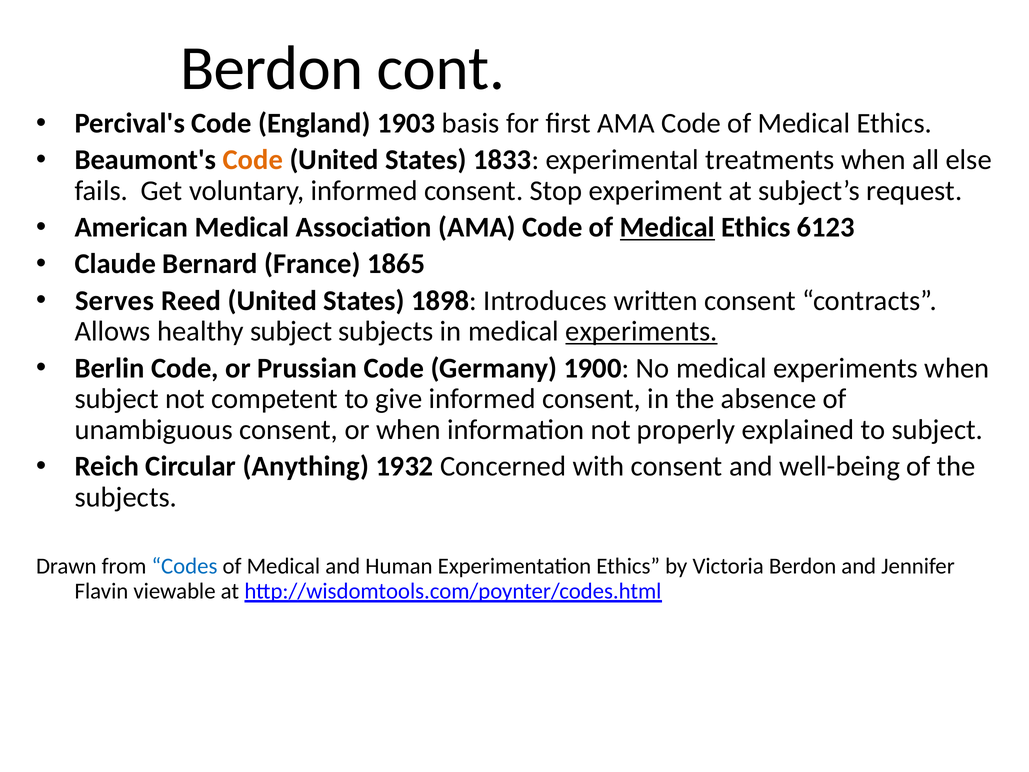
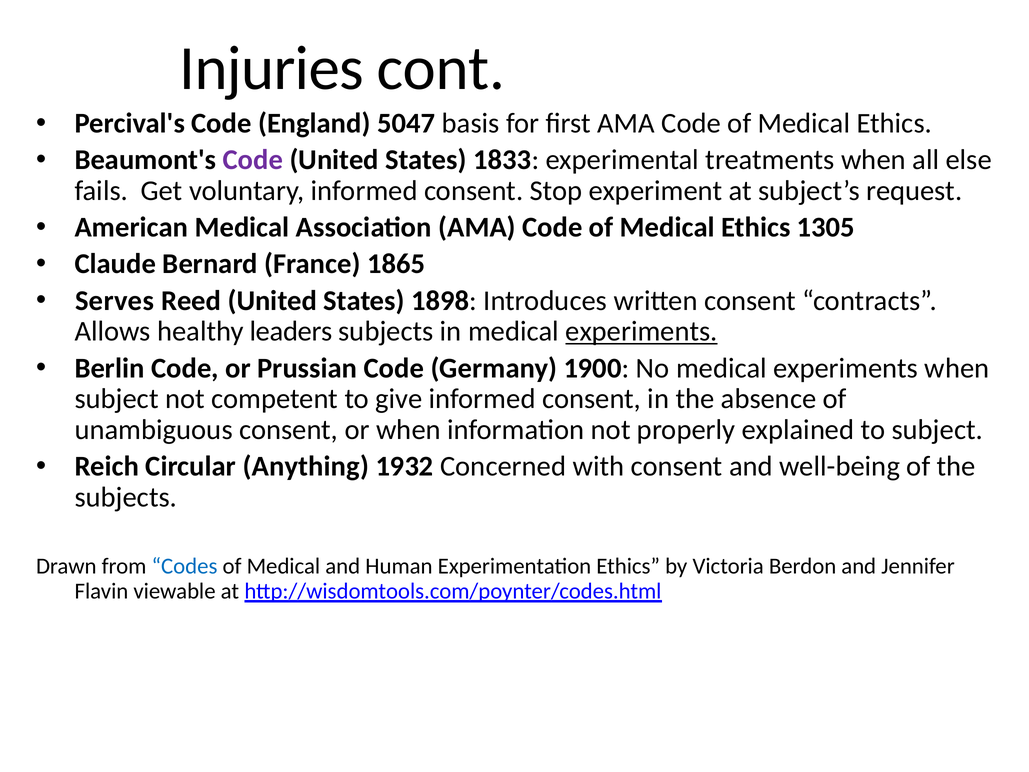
Berdon at (272, 69): Berdon -> Injuries
1903: 1903 -> 5047
Code at (253, 160) colour: orange -> purple
Medical at (667, 227) underline: present -> none
6123: 6123 -> 1305
healthy subject: subject -> leaders
